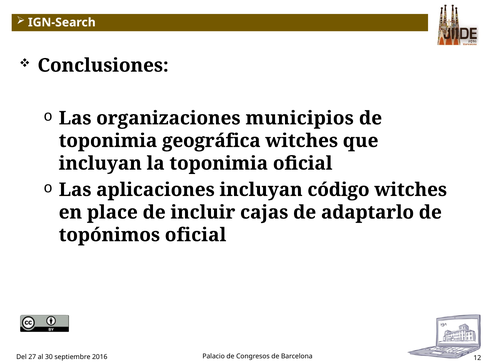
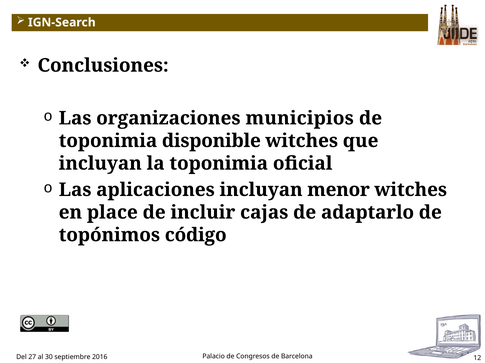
geográfica: geográfica -> disponible
código: código -> menor
topónimos oficial: oficial -> código
